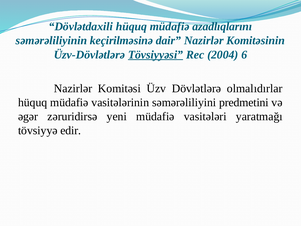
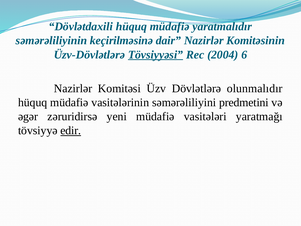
azadlıqlarını: azadlıqlarını -> yaratmalıdır
olmalıdırlar: olmalıdırlar -> olunmalıdır
edir underline: none -> present
